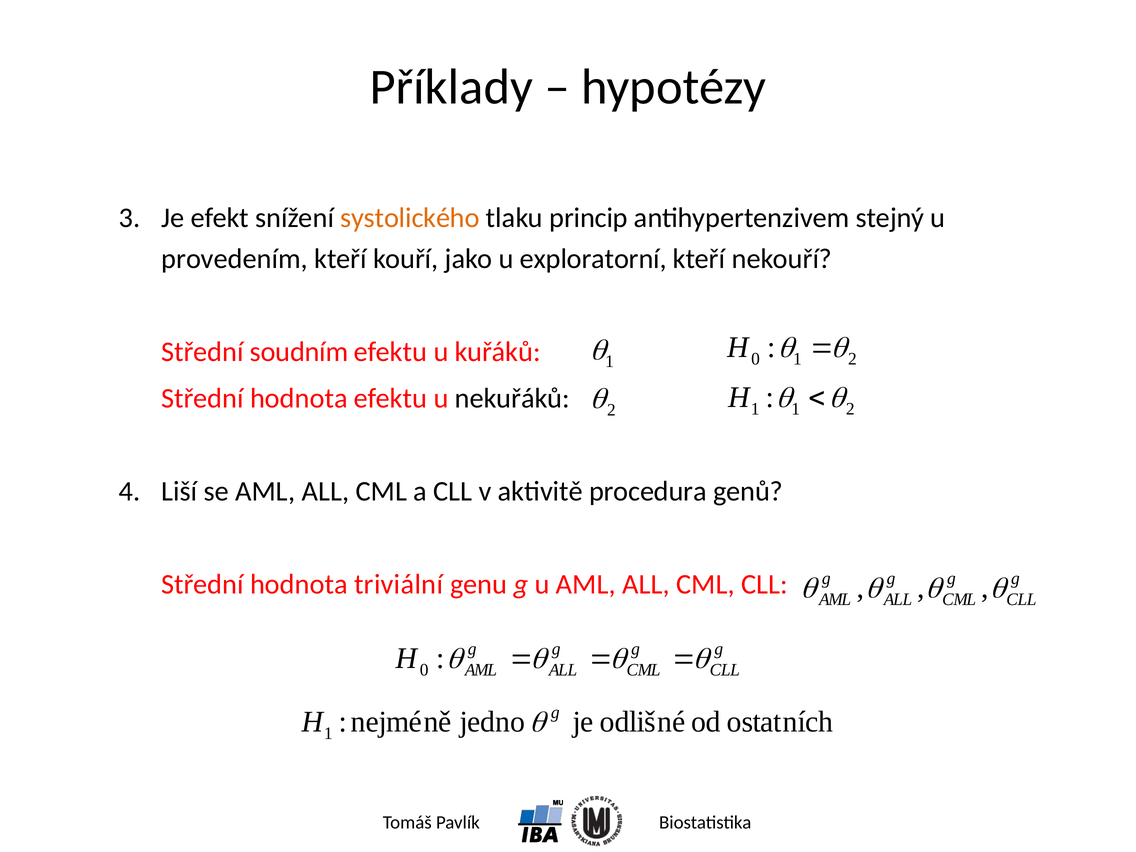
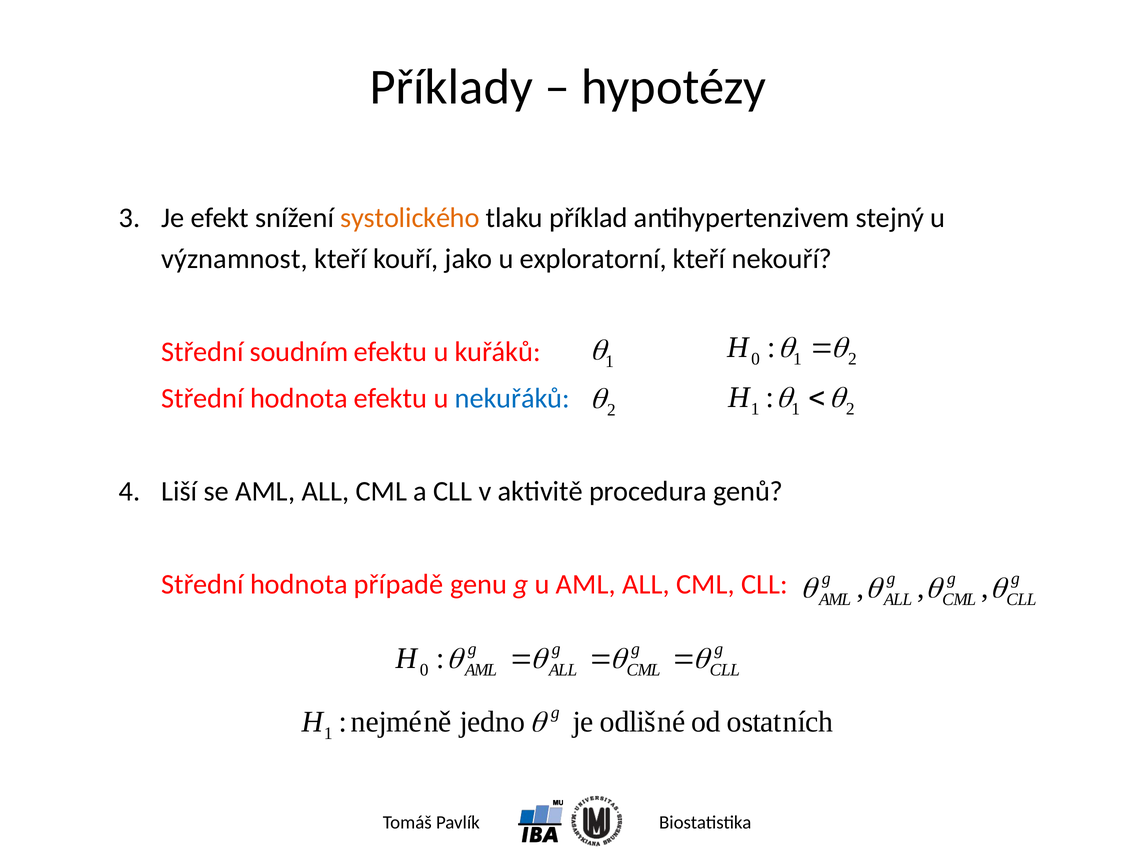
princip: princip -> příklad
provedením: provedením -> významnost
nekuřáků colour: black -> blue
triviální: triviální -> případě
